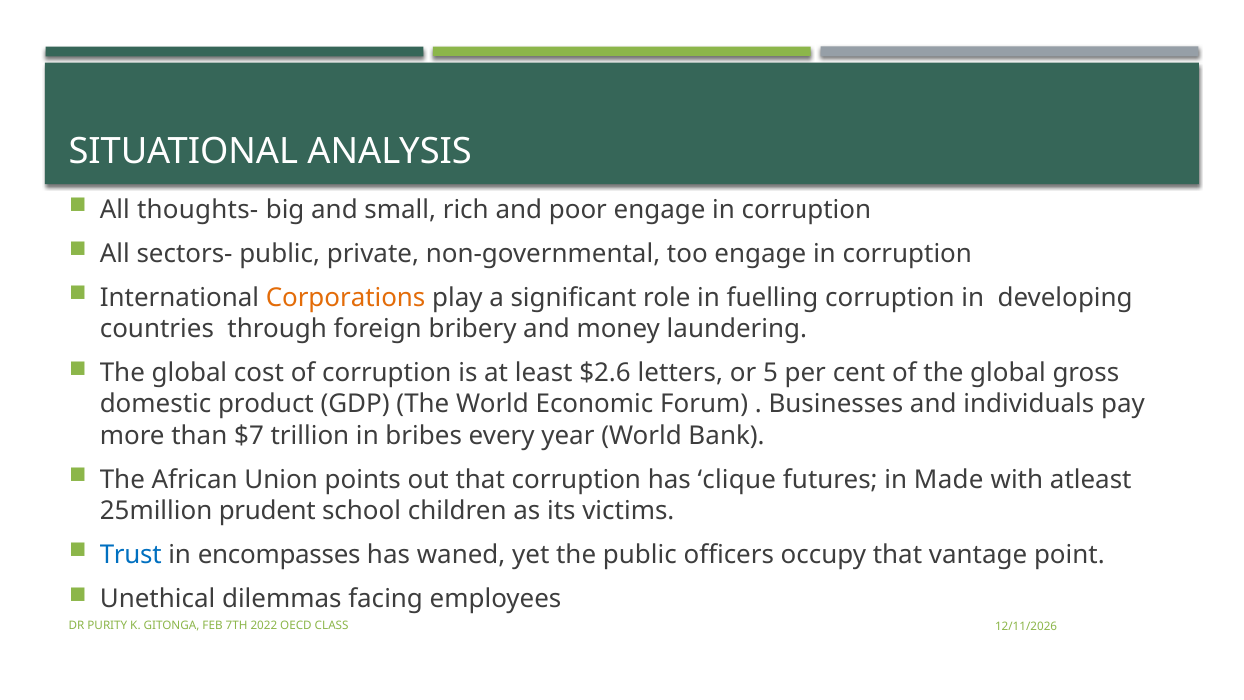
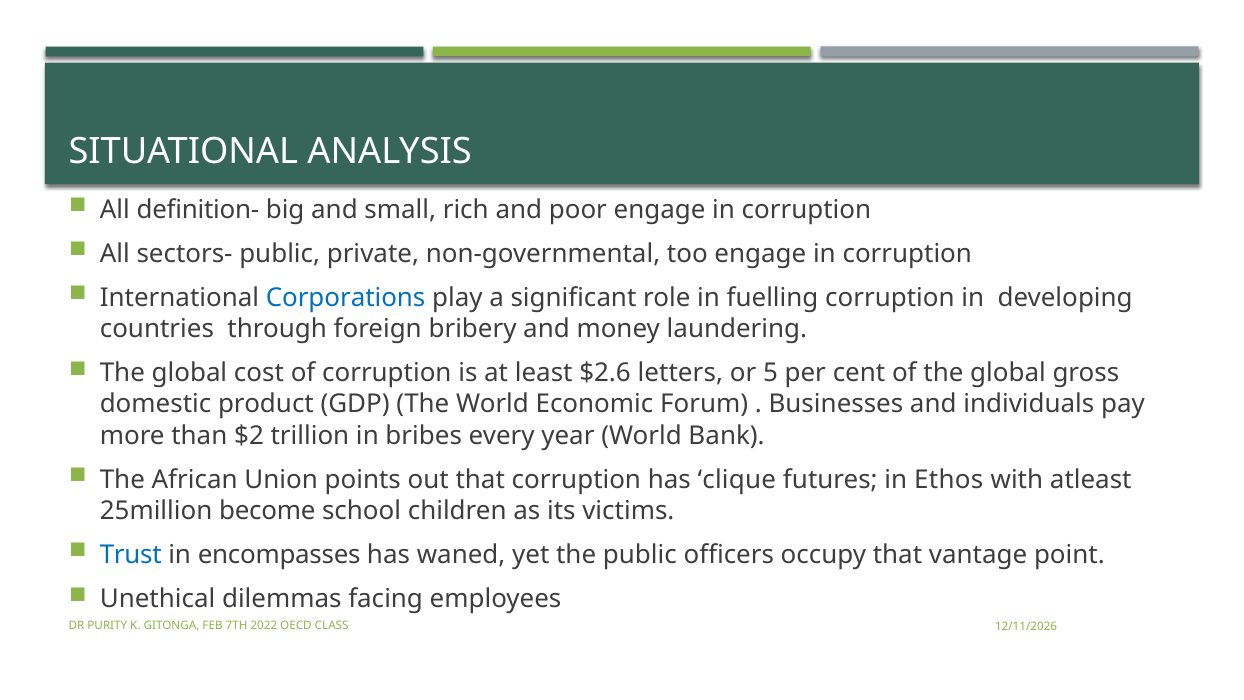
thoughts-: thoughts- -> definition-
Corporations colour: orange -> blue
$7: $7 -> $2
Made: Made -> Ethos
prudent: prudent -> become
